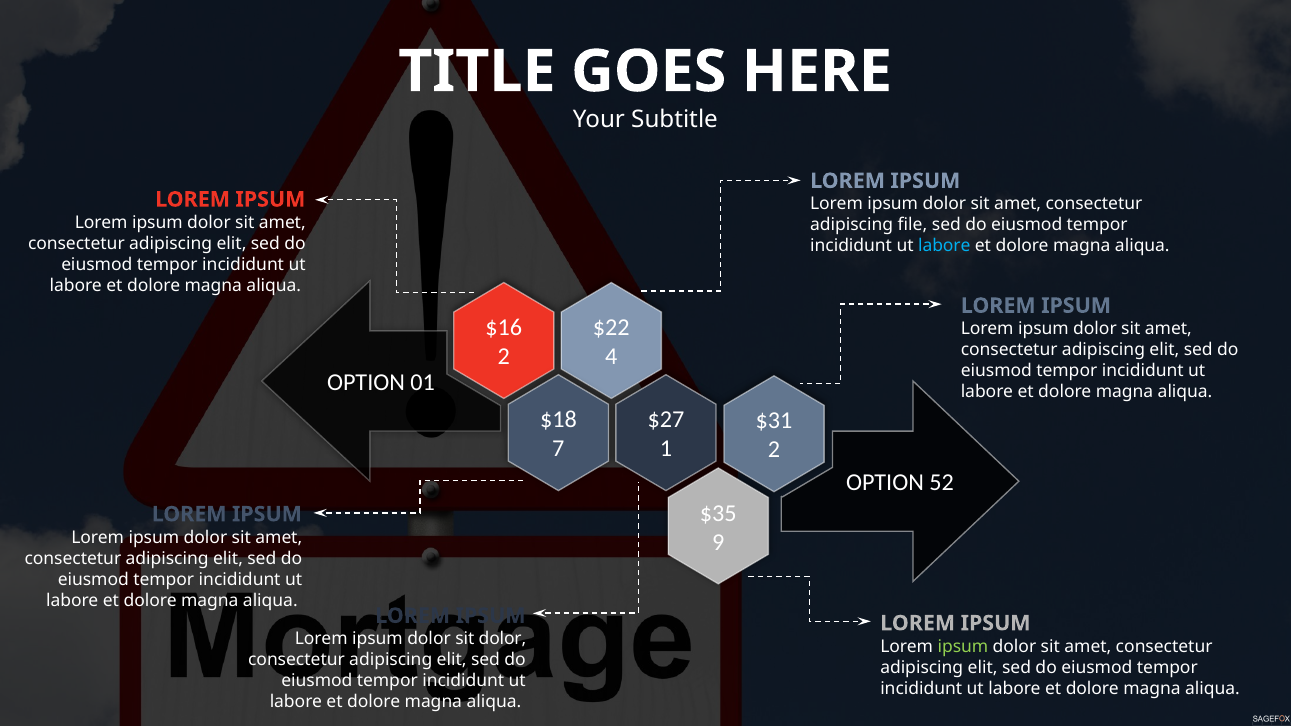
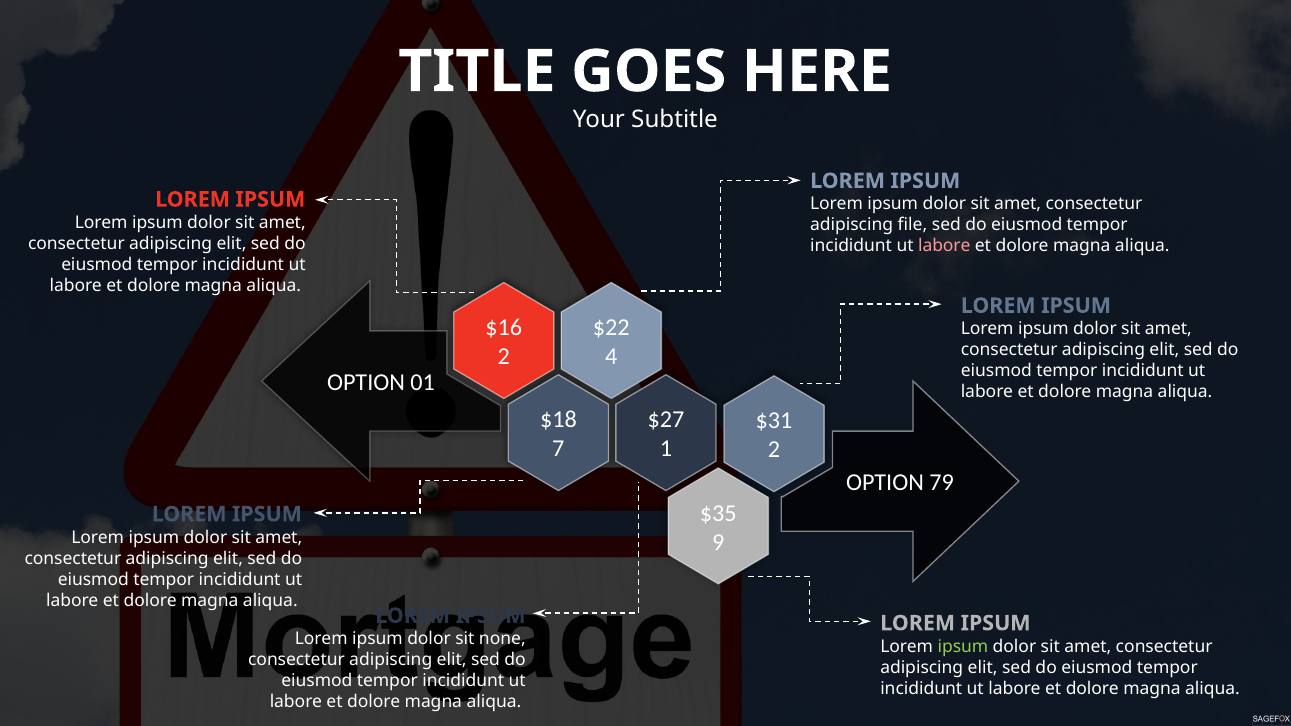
labore at (944, 246) colour: light blue -> pink
52: 52 -> 79
sit dolor: dolor -> none
